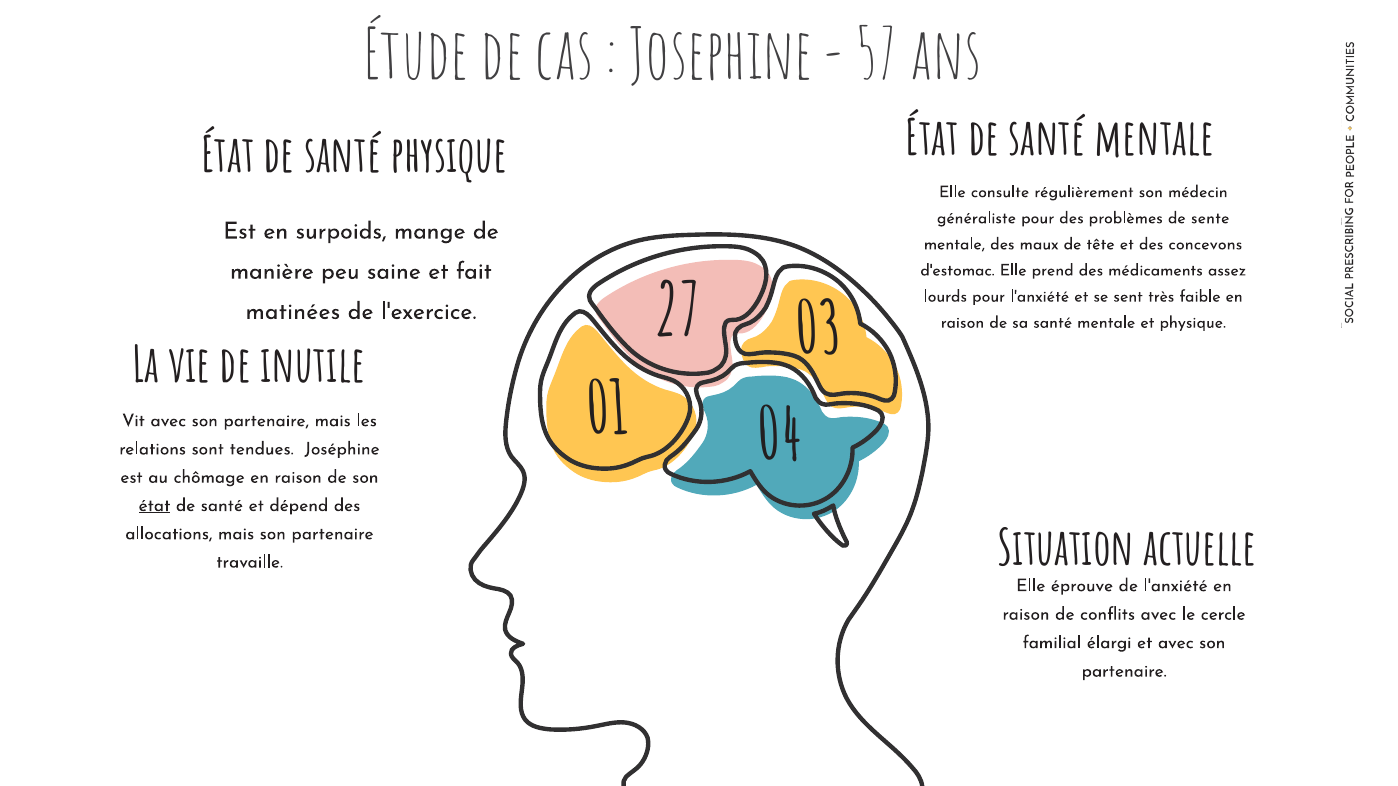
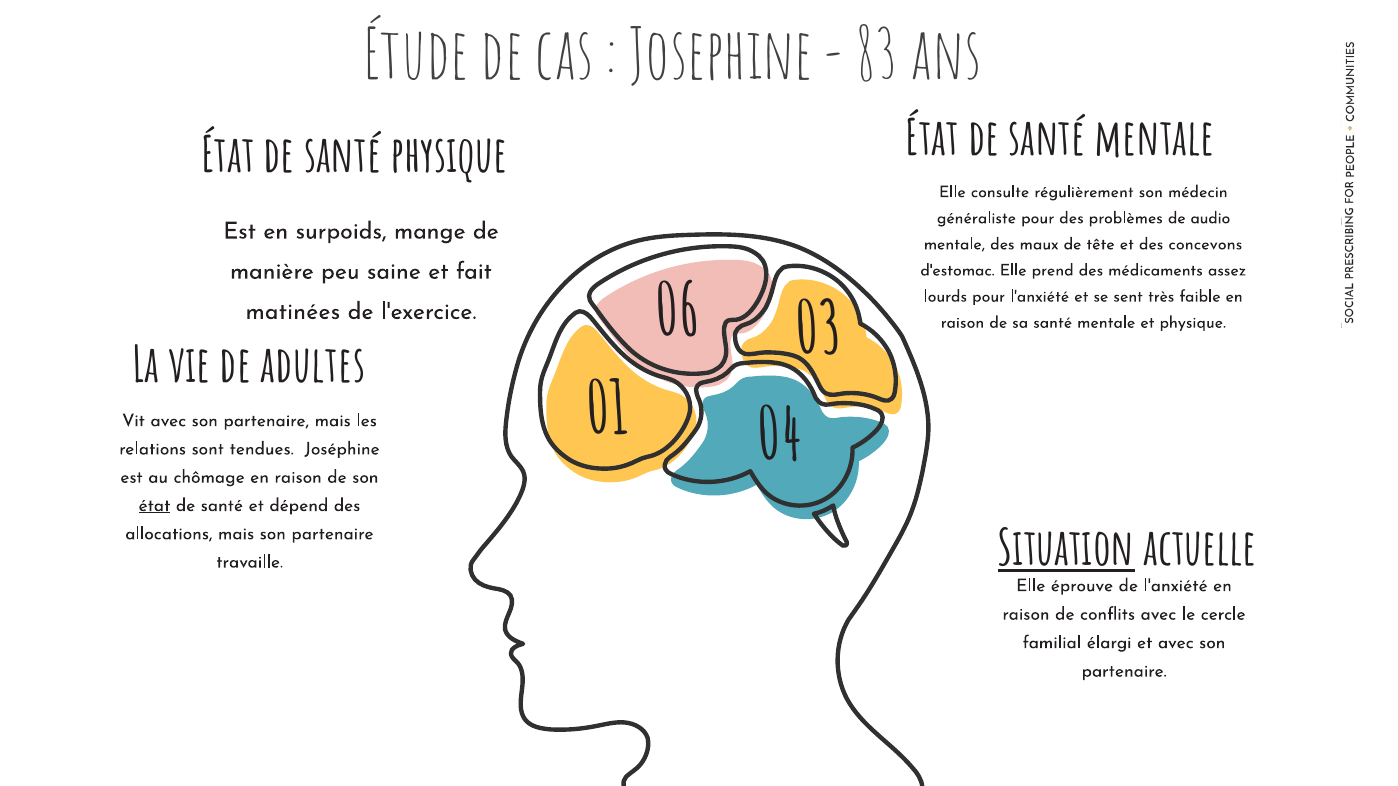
57: 57 -> 83
sente: sente -> audio
27: 27 -> 06
inutile: inutile -> adultes
Situation underline: none -> present
